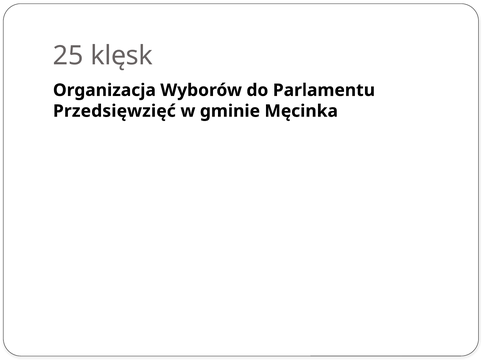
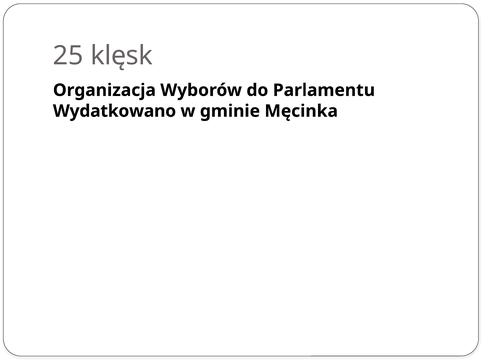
Przedsięwzięć: Przedsięwzięć -> Wydatkowano
